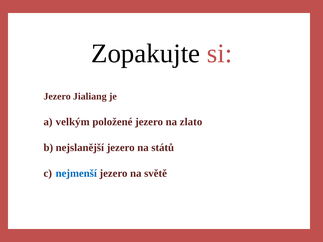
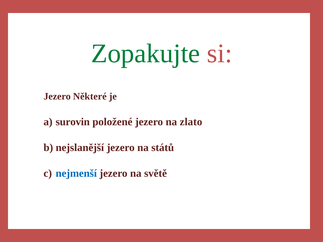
Zopakujte colour: black -> green
Jialiang: Jialiang -> Některé
velkým: velkým -> surovin
